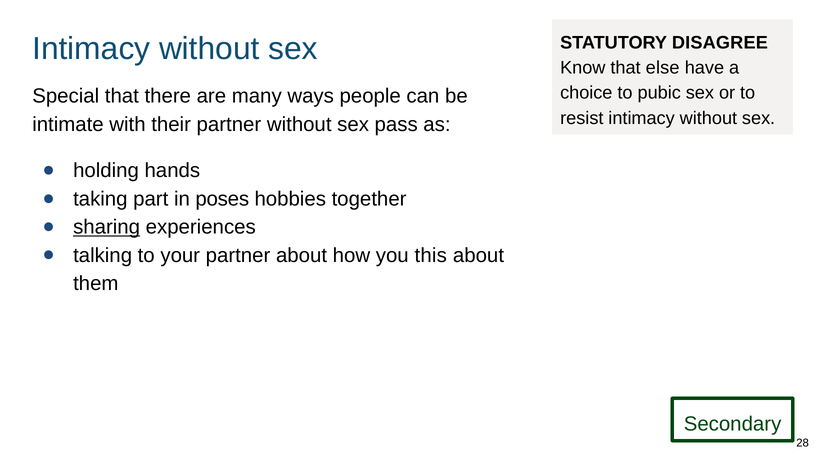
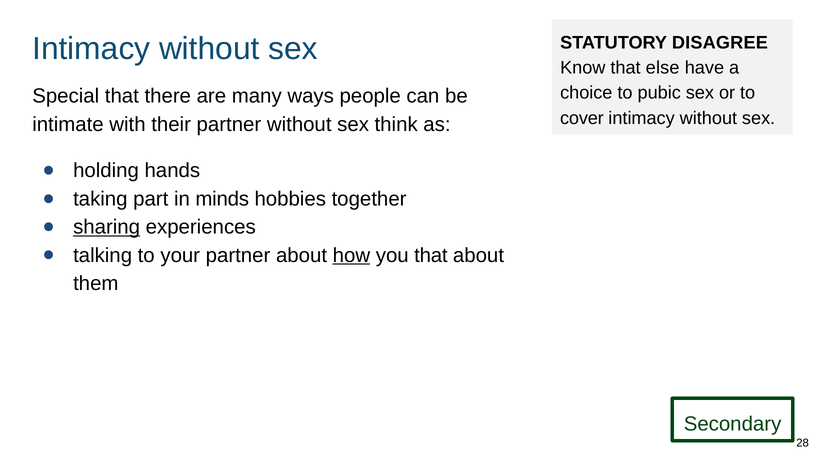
resist: resist -> cover
pass: pass -> think
poses: poses -> minds
how underline: none -> present
you this: this -> that
